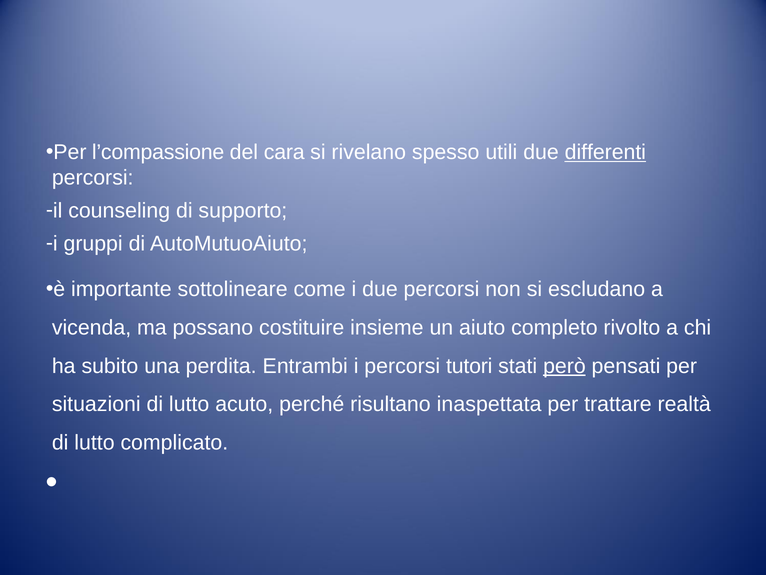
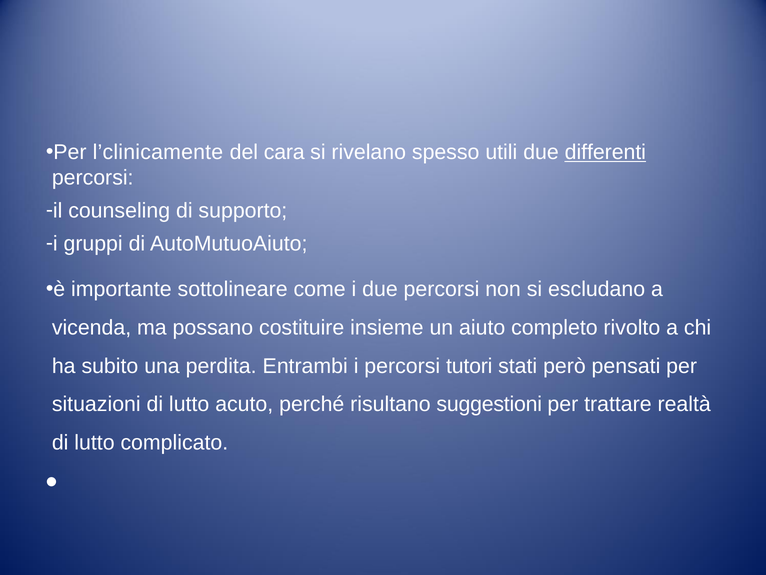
l’compassione: l’compassione -> l’clinicamente
però underline: present -> none
inaspettata: inaspettata -> suggestioni
